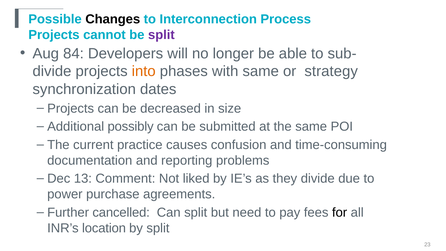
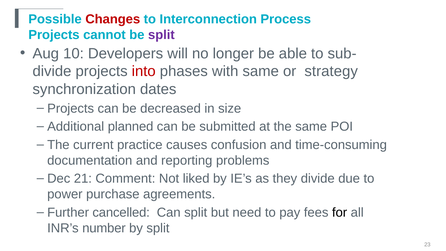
Changes colour: black -> red
84: 84 -> 10
into colour: orange -> red
possibly: possibly -> planned
13: 13 -> 21
location: location -> number
